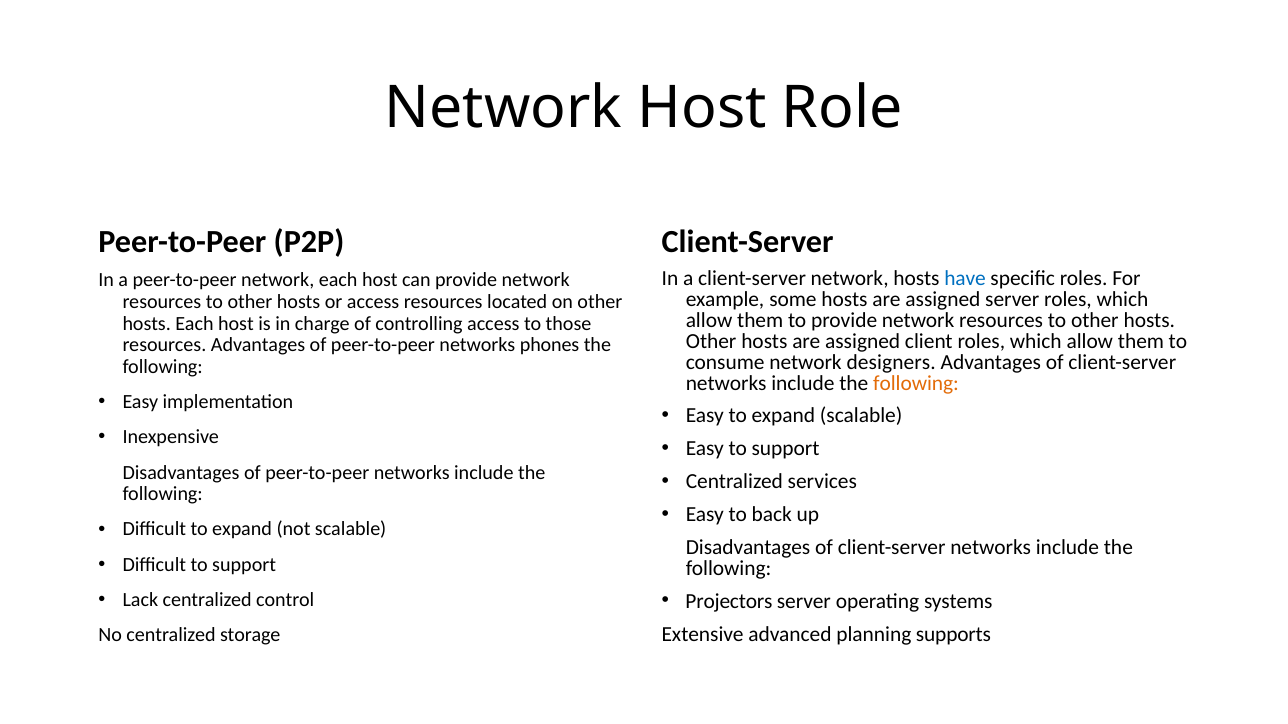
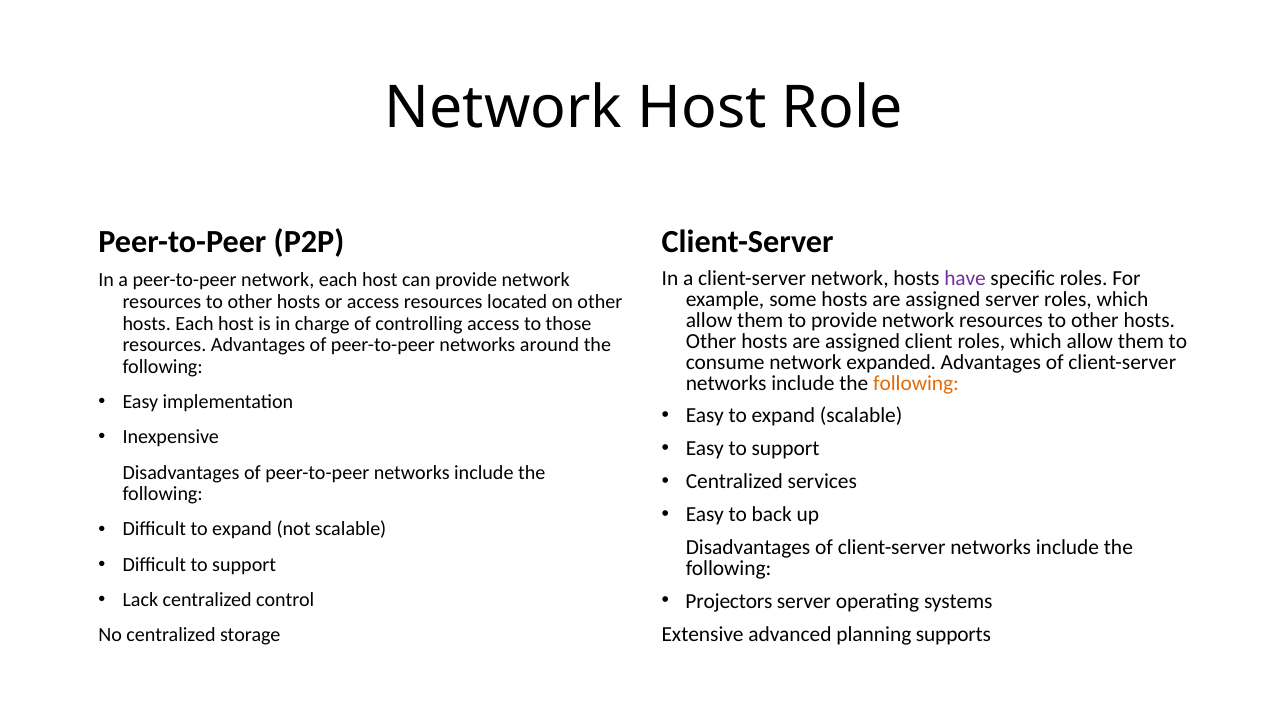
have colour: blue -> purple
phones: phones -> around
designers: designers -> expanded
